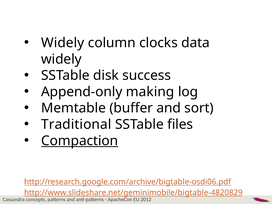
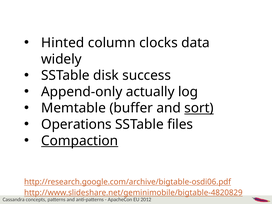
Widely at (63, 43): Widely -> Hinted
making: making -> actually
sort underline: none -> present
Traditional: Traditional -> Operations
